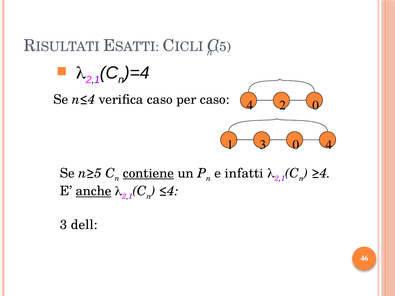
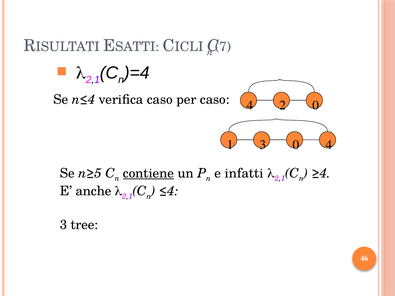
5: 5 -> 7
anche underline: present -> none
dell: dell -> tree
